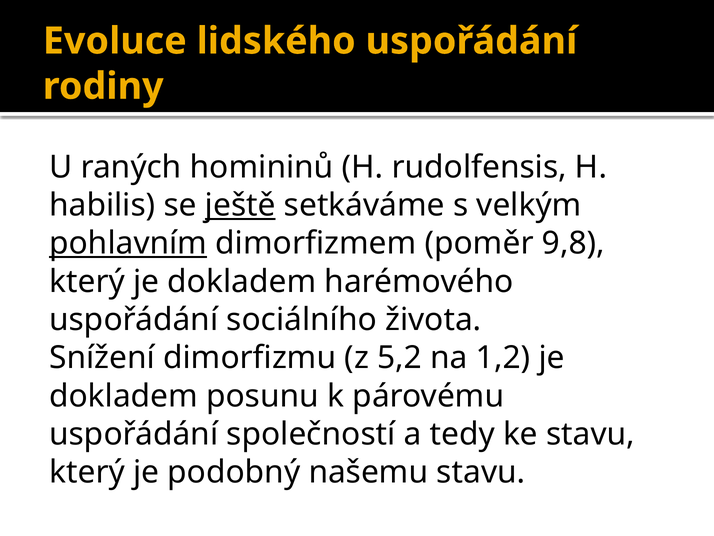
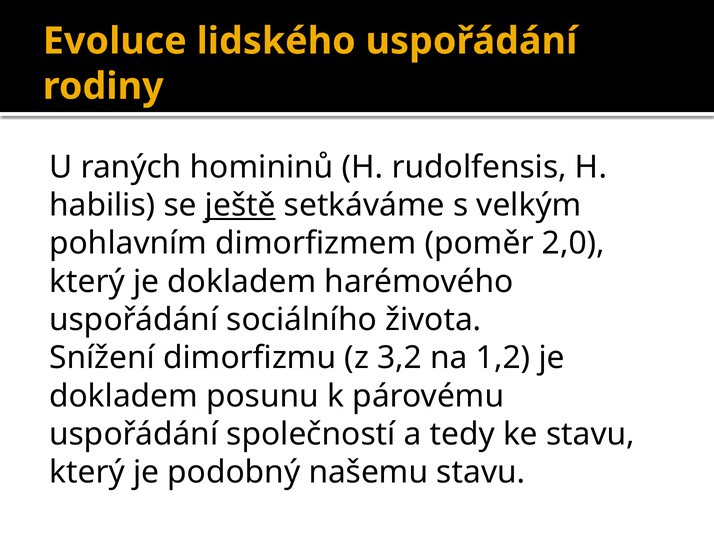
pohlavním underline: present -> none
9,8: 9,8 -> 2,0
5,2: 5,2 -> 3,2
